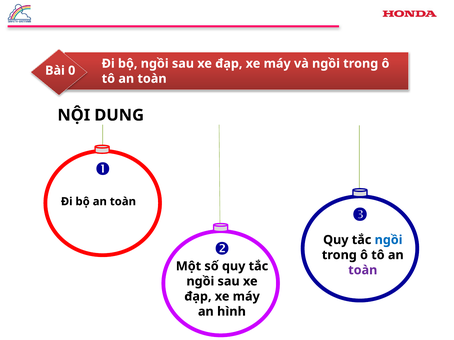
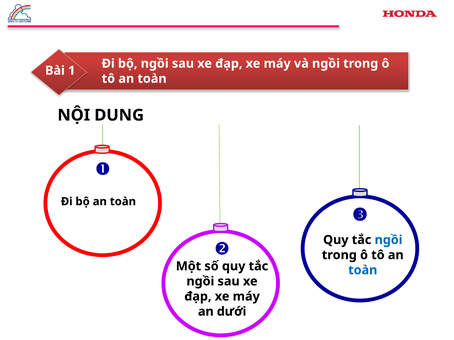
0: 0 -> 1
toàn at (363, 271) colour: purple -> blue
hình: hình -> dưới
